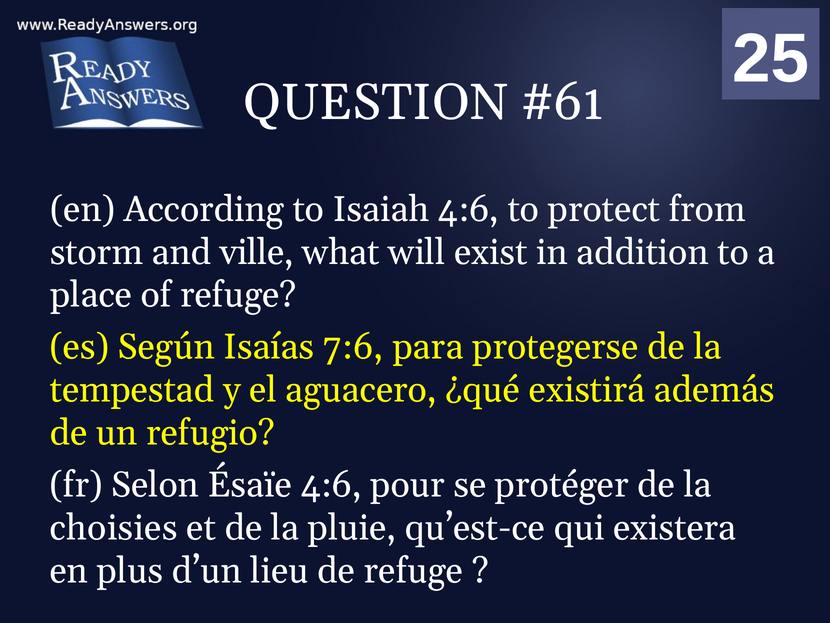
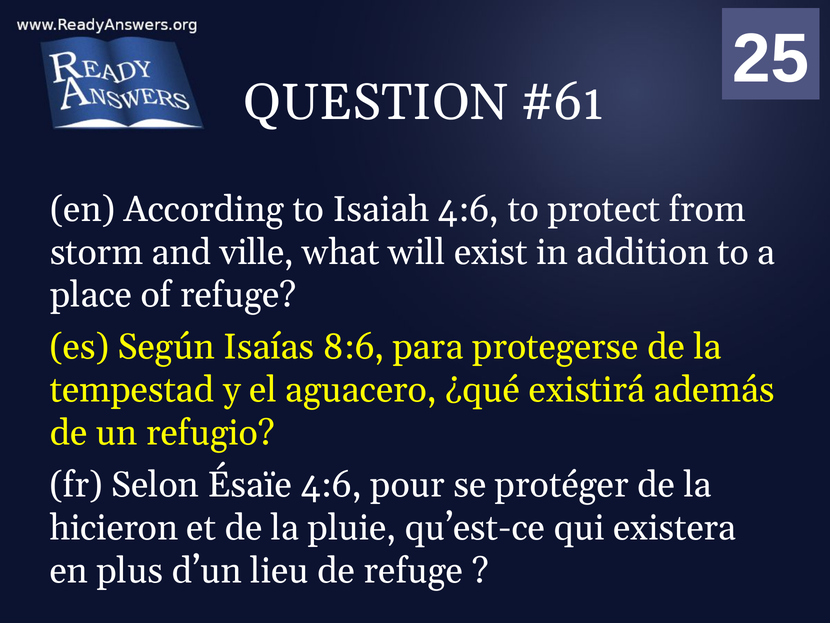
7:6: 7:6 -> 8:6
choisies: choisies -> hicieron
